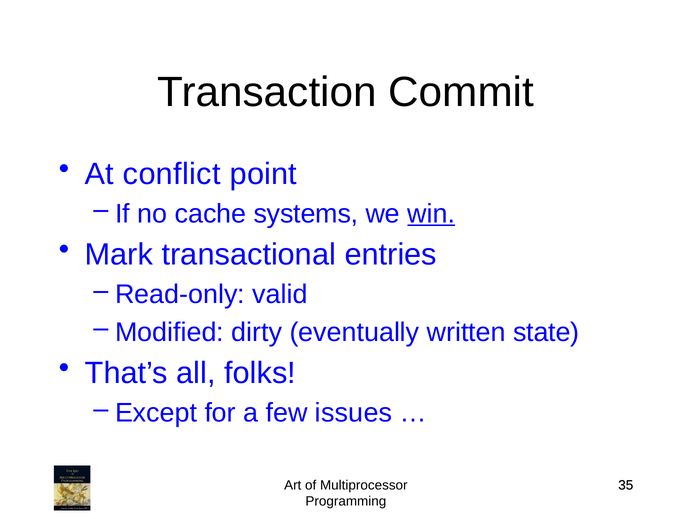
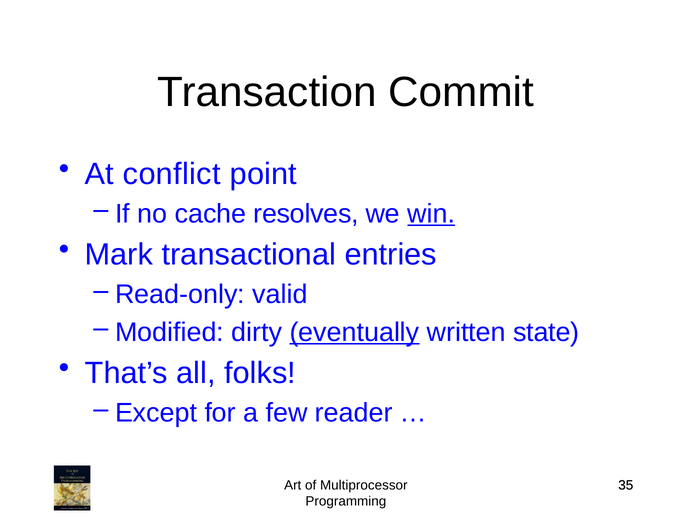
systems: systems -> resolves
eventually underline: none -> present
issues: issues -> reader
